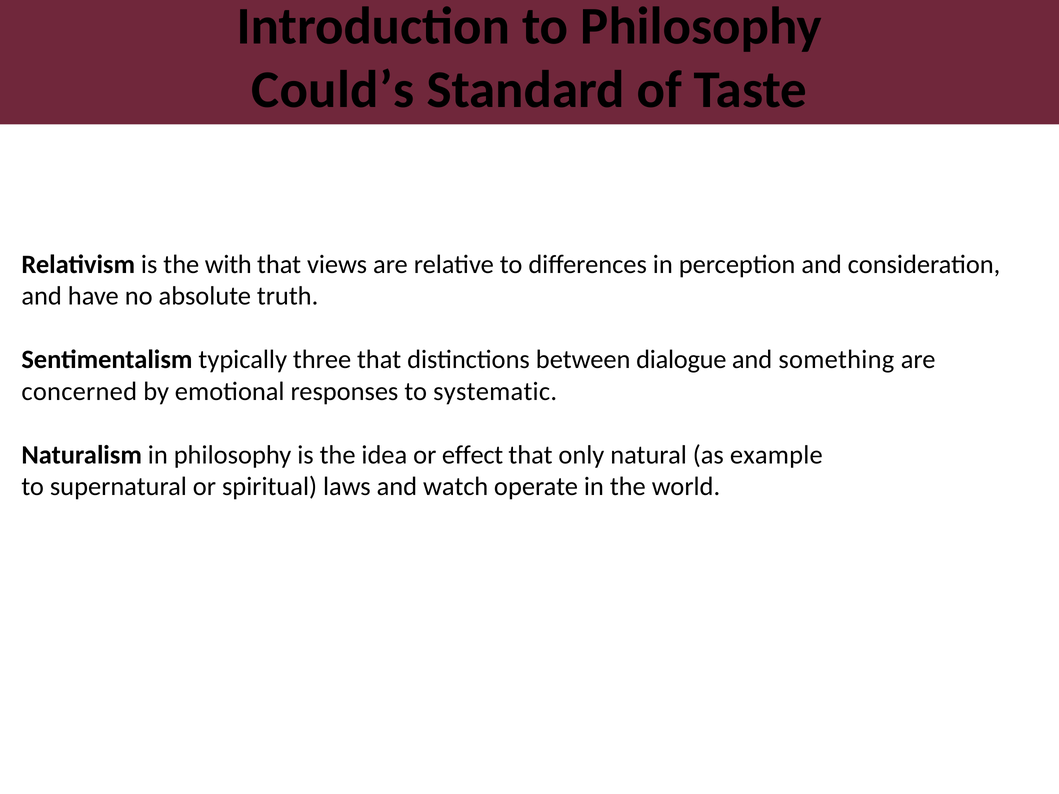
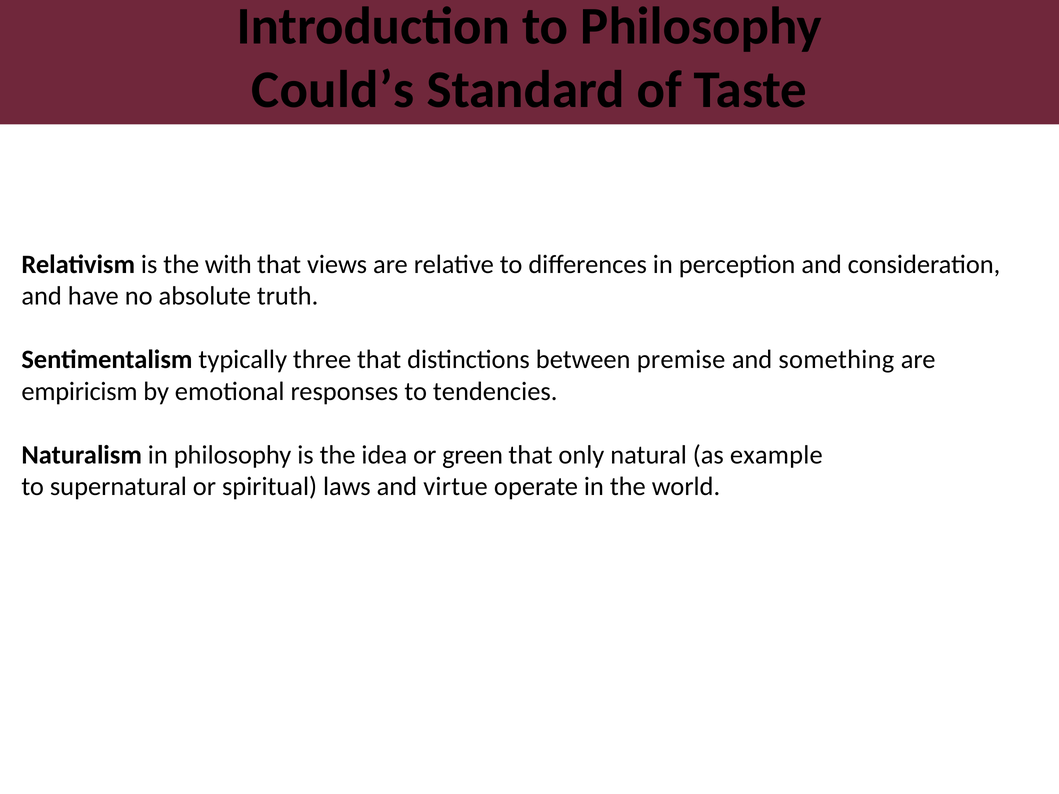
dialogue: dialogue -> premise
concerned: concerned -> empiricism
systematic: systematic -> tendencies
effect: effect -> green
watch: watch -> virtue
